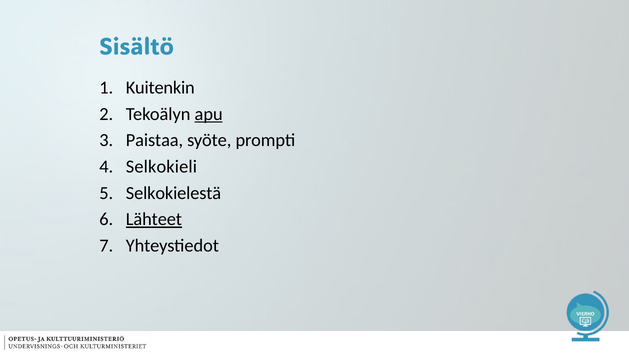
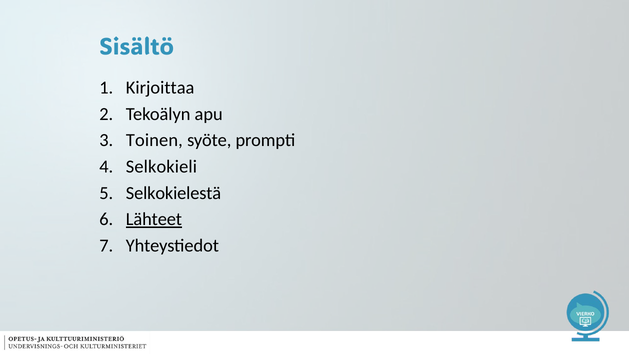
Kuitenkin: Kuitenkin -> Kirjoittaa
apu underline: present -> none
Paistaa: Paistaa -> Toinen
